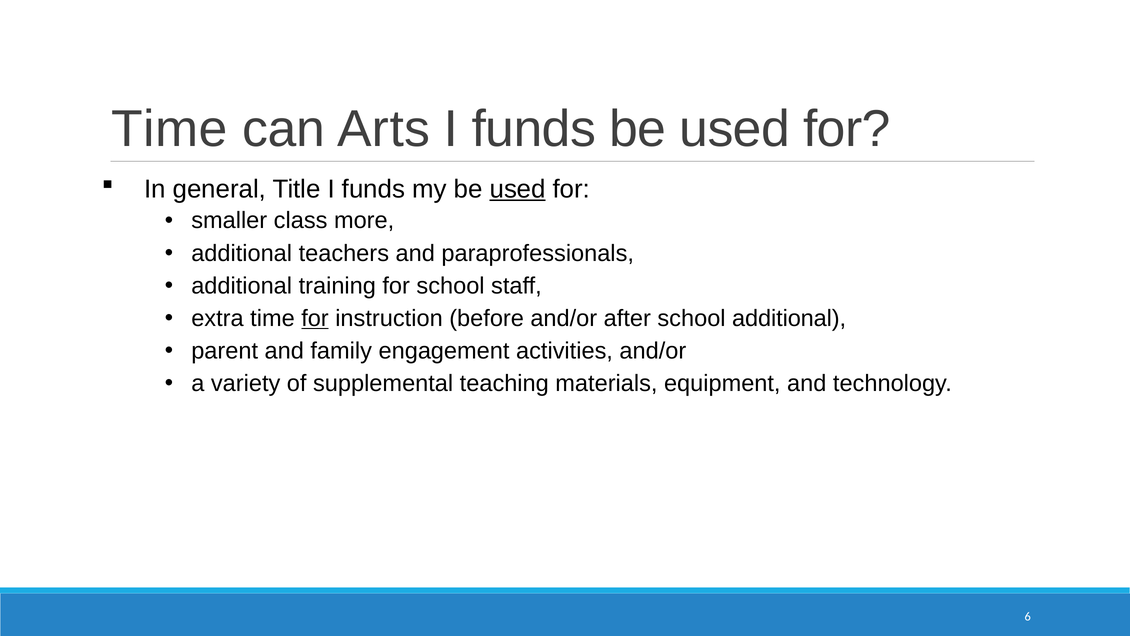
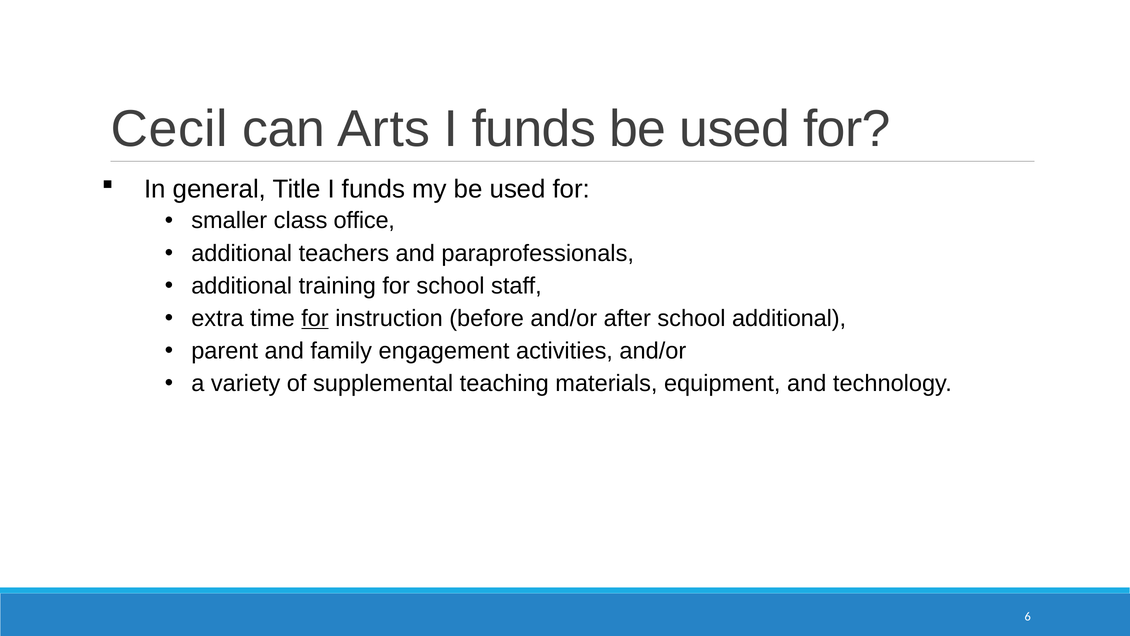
Time at (169, 129): Time -> Cecil
used at (518, 189) underline: present -> none
more: more -> office
